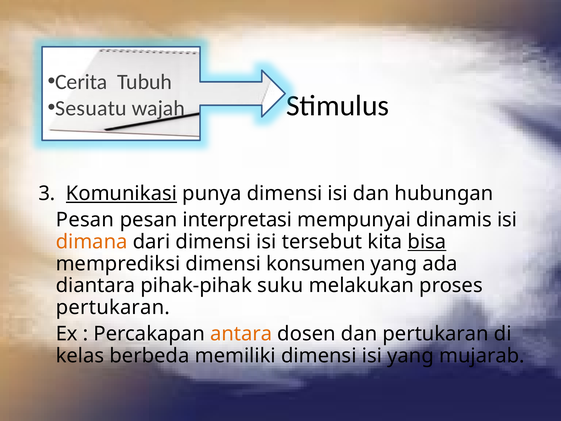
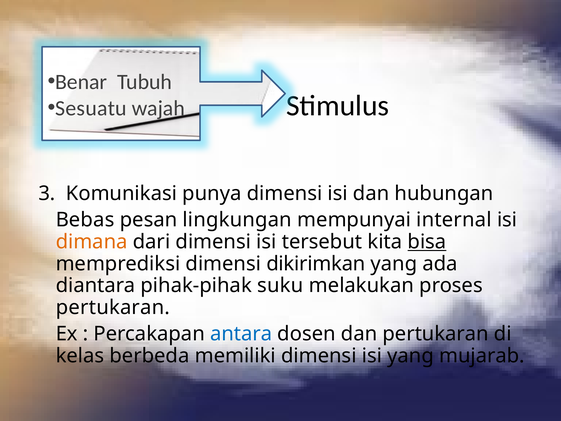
Cerita: Cerita -> Benar
Komunikasi underline: present -> none
Pesan at (85, 220): Pesan -> Bebas
interpretasi: interpretasi -> lingkungan
dinamis: dinamis -> internal
konsumen: konsumen -> dikirimkan
antara colour: orange -> blue
